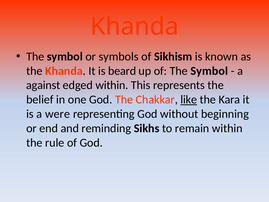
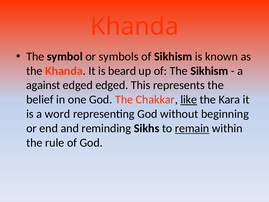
of The Symbol: Symbol -> Sikhism
edged within: within -> edged
were: were -> word
remain underline: none -> present
